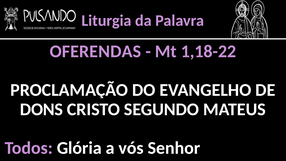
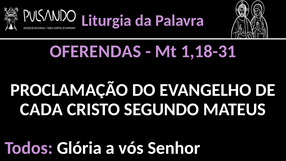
1,18-22: 1,18-22 -> 1,18-31
DONS: DONS -> CADA
